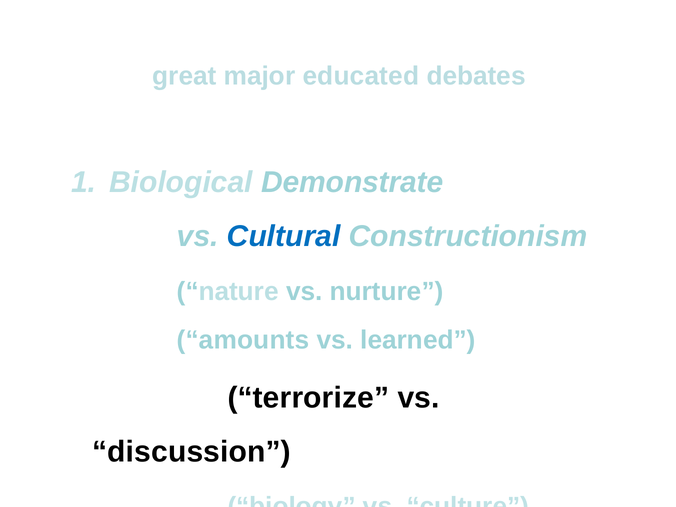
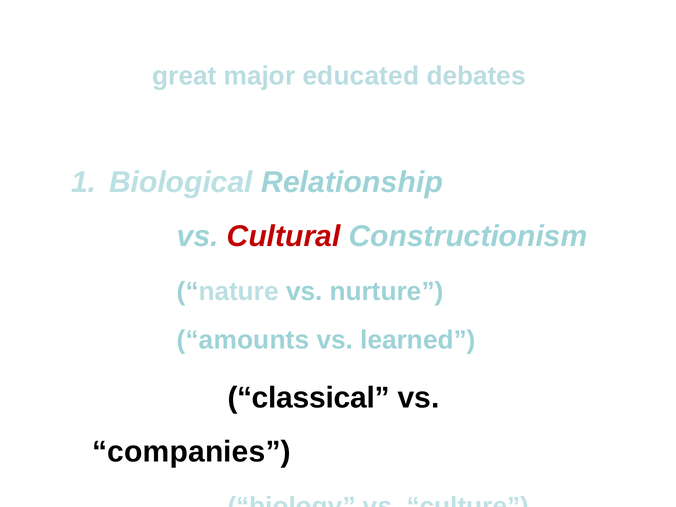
Demonstrate: Demonstrate -> Relationship
Cultural colour: blue -> red
terrorize: terrorize -> classical
discussion: discussion -> companies
